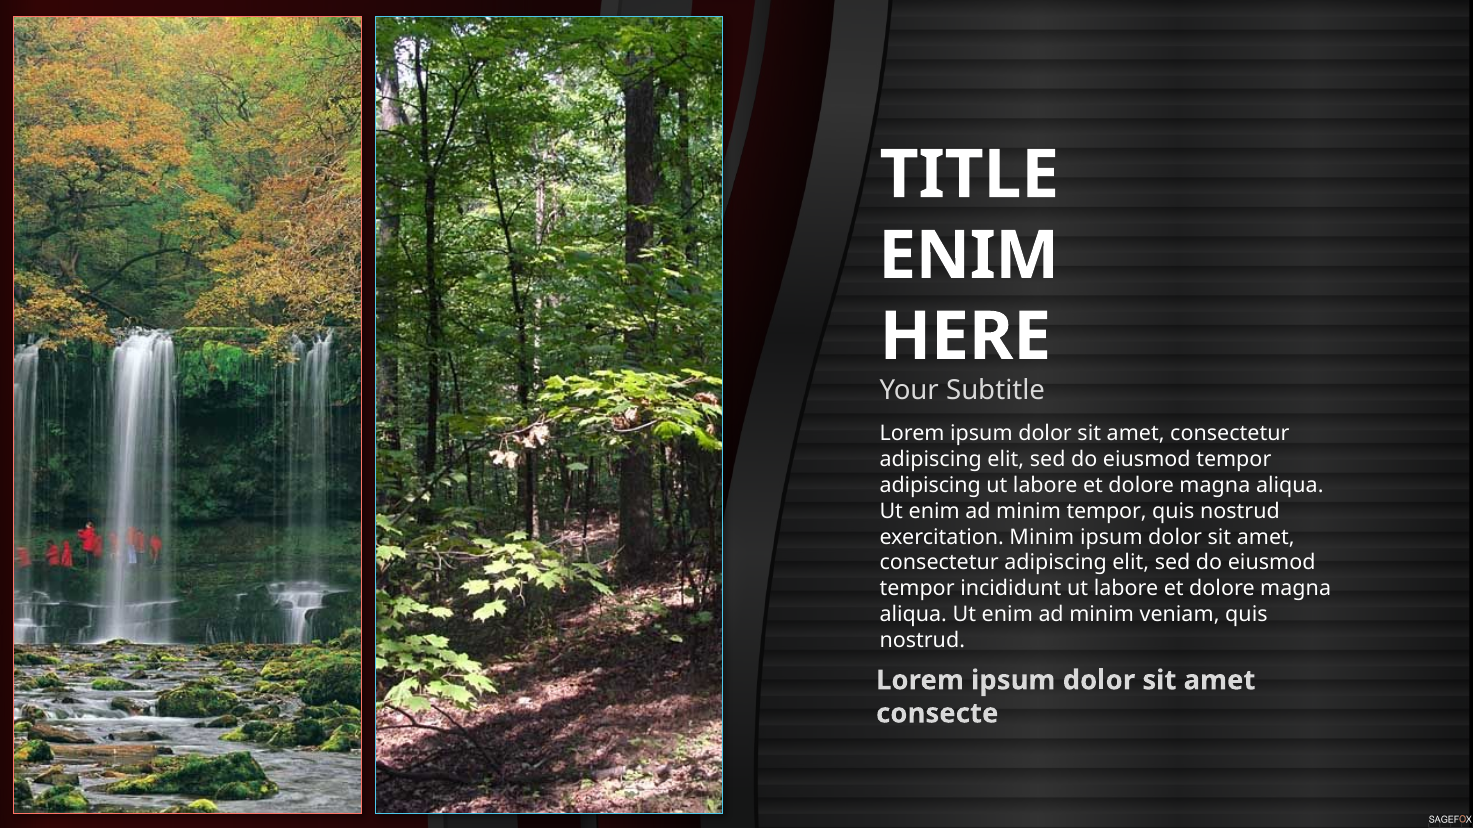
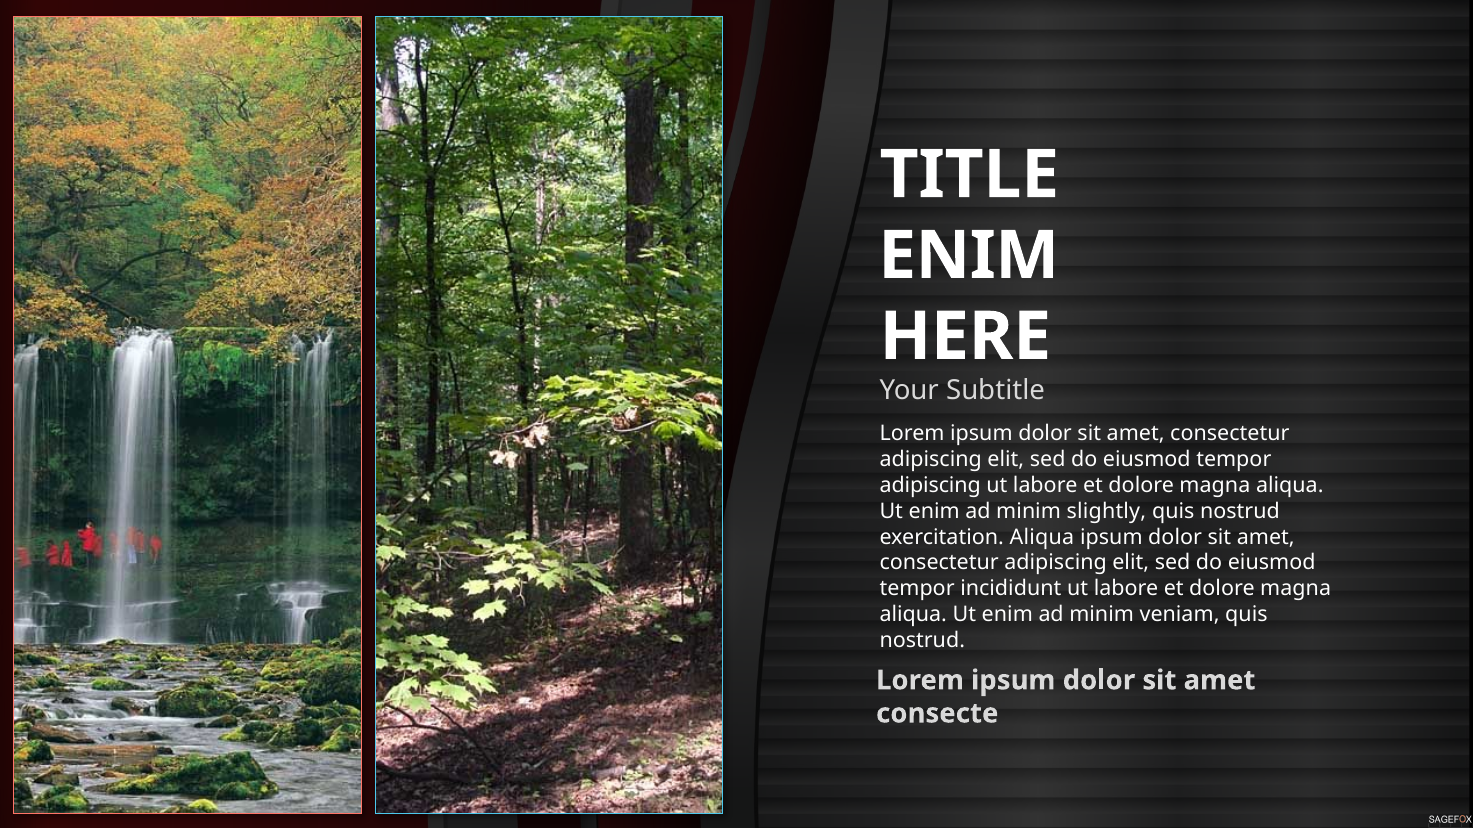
minim tempor: tempor -> slightly
exercitation Minim: Minim -> Aliqua
